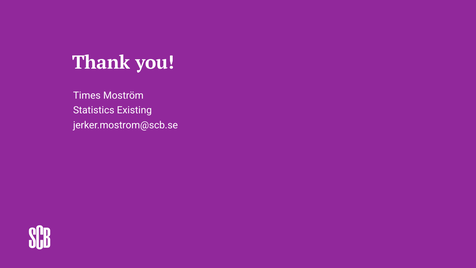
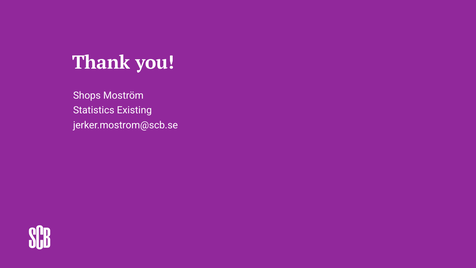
Times: Times -> Shops
